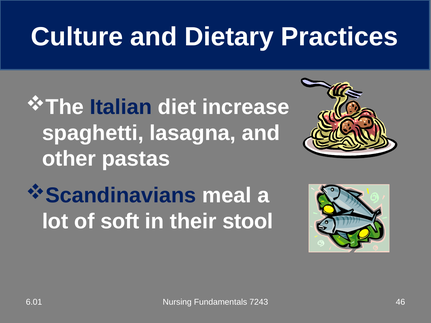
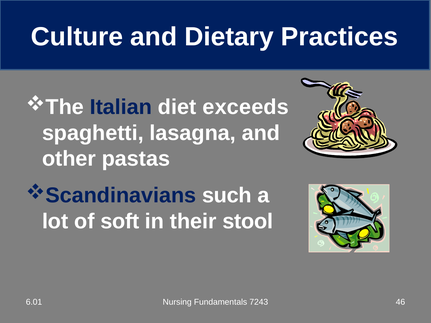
increase: increase -> exceeds
meal: meal -> such
